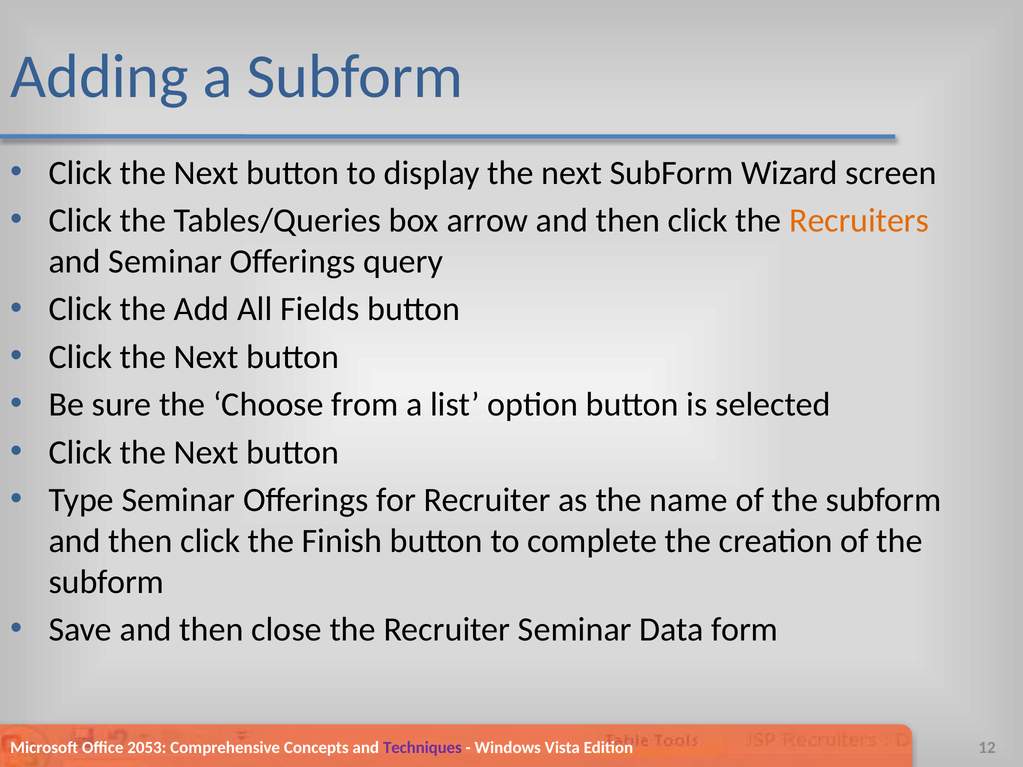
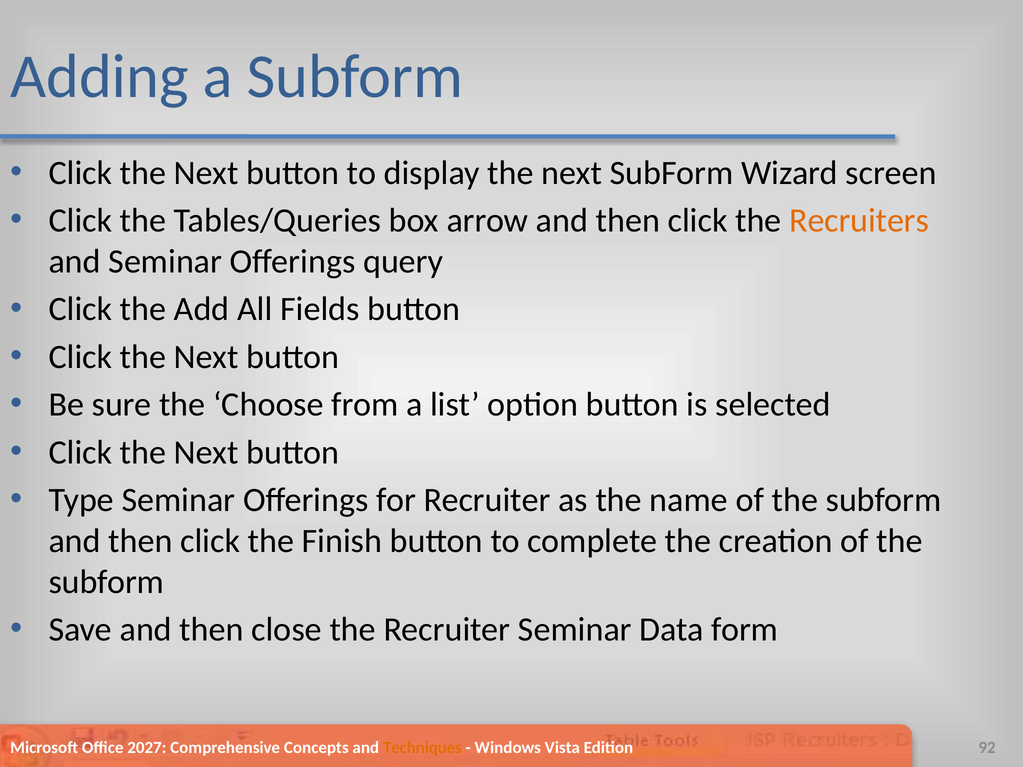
2053: 2053 -> 2027
Techniques colour: purple -> orange
12: 12 -> 92
